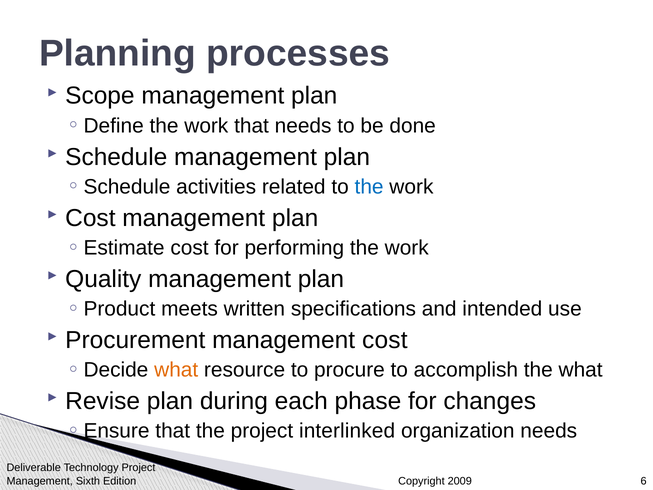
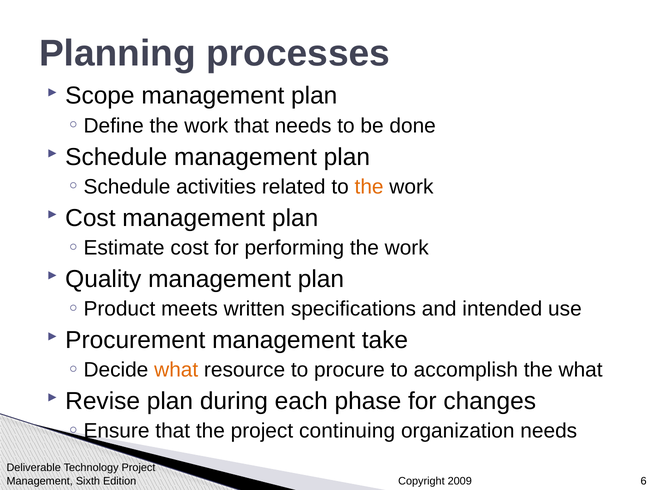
the at (369, 187) colour: blue -> orange
management cost: cost -> take
interlinked: interlinked -> continuing
